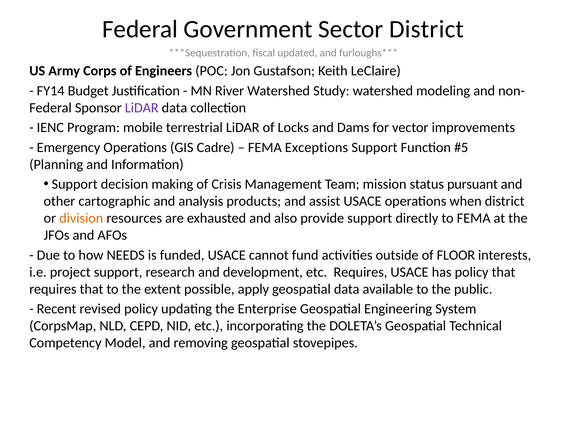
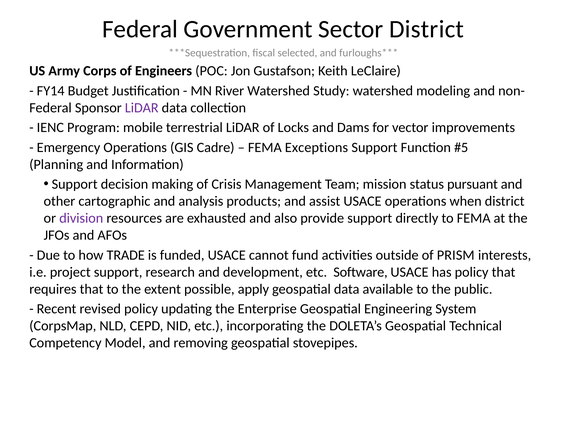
updated: updated -> selected
division colour: orange -> purple
NEEDS: NEEDS -> TRADE
FLOOR: FLOOR -> PRISM
etc Requires: Requires -> Software
